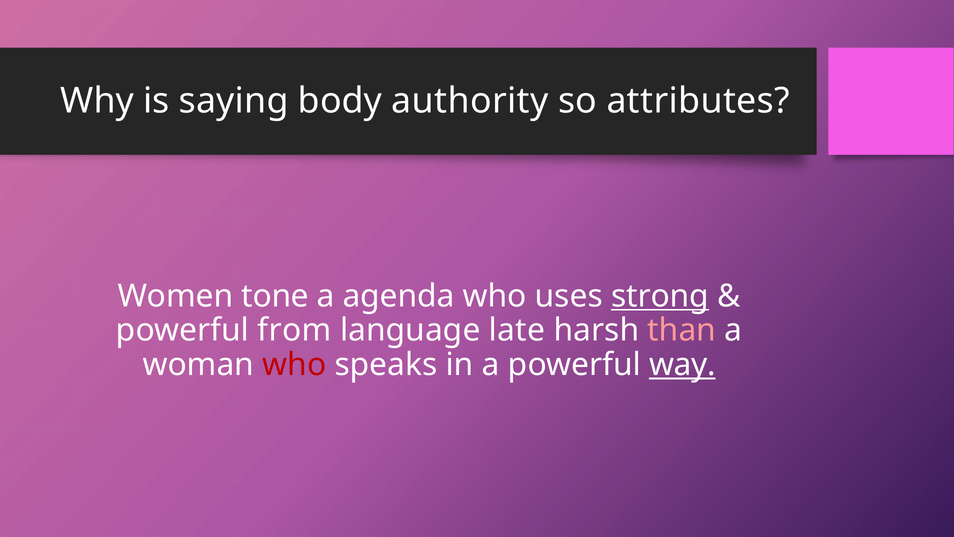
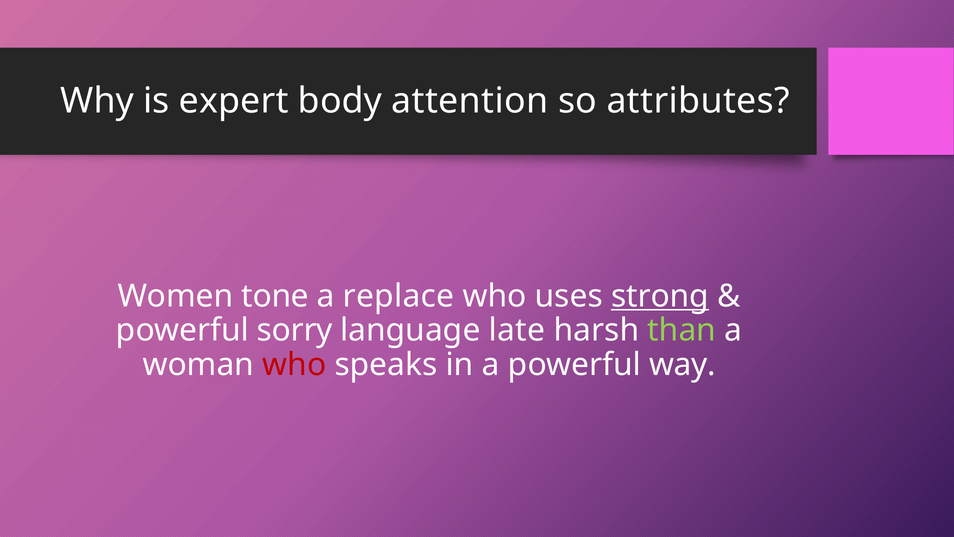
saying: saying -> expert
authority: authority -> attention
agenda: agenda -> replace
from: from -> sorry
than colour: pink -> light green
way underline: present -> none
